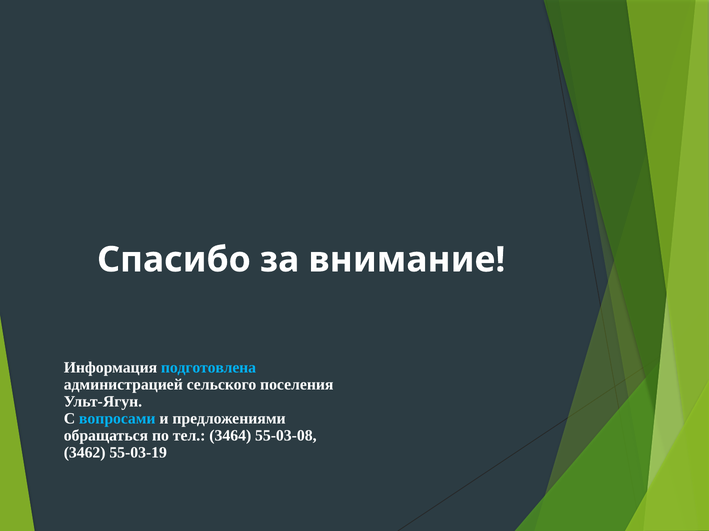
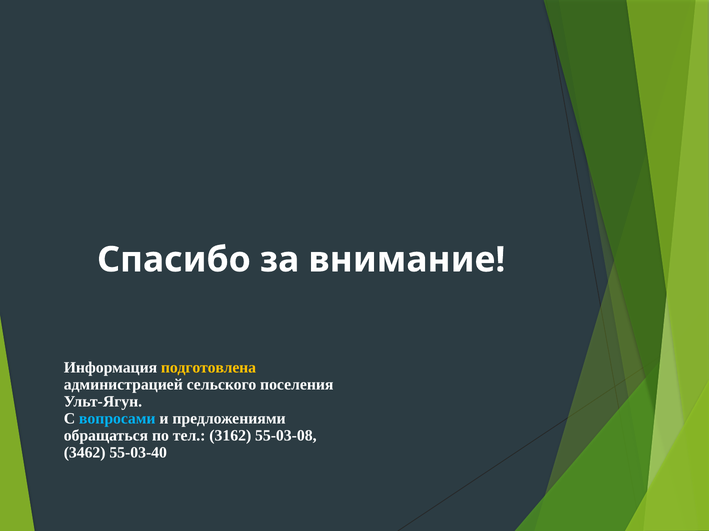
подготовлена colour: light blue -> yellow
3464: 3464 -> 3162
55-03-19: 55-03-19 -> 55-03-40
